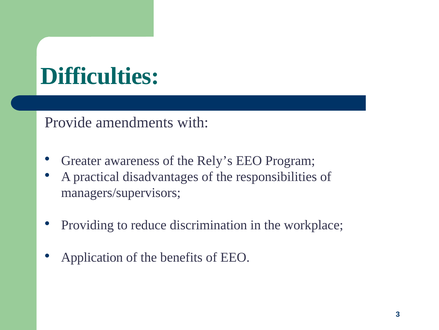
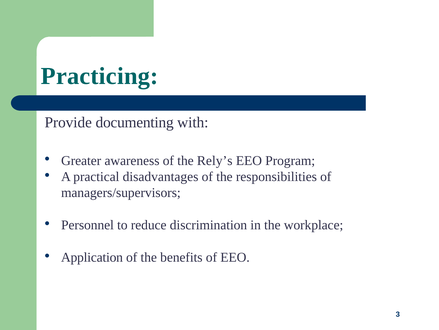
Difficulties: Difficulties -> Practicing
amendments: amendments -> documenting
Providing: Providing -> Personnel
